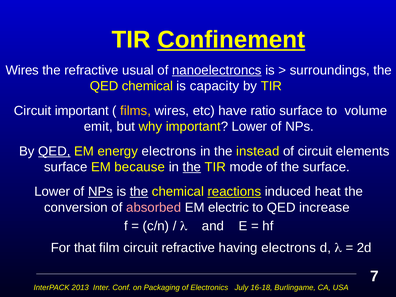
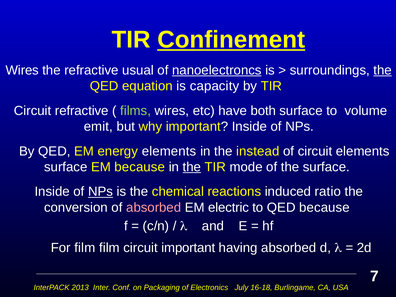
the at (383, 70) underline: none -> present
QED chemical: chemical -> equation
Circuit important: important -> refractive
films colour: yellow -> light green
ratio: ratio -> both
important Lower: Lower -> Inside
QED at (54, 151) underline: present -> none
energy electrons: electrons -> elements
Lower at (52, 192): Lower -> Inside
the at (139, 192) underline: present -> none
reactions underline: present -> none
heat: heat -> ratio
QED increase: increase -> because
For that: that -> film
circuit refractive: refractive -> important
having electrons: electrons -> absorbed
